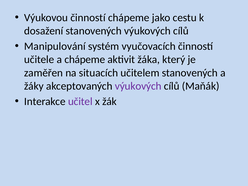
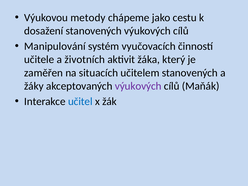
Výukovou činností: činností -> metody
a chápeme: chápeme -> životních
učitel colour: purple -> blue
